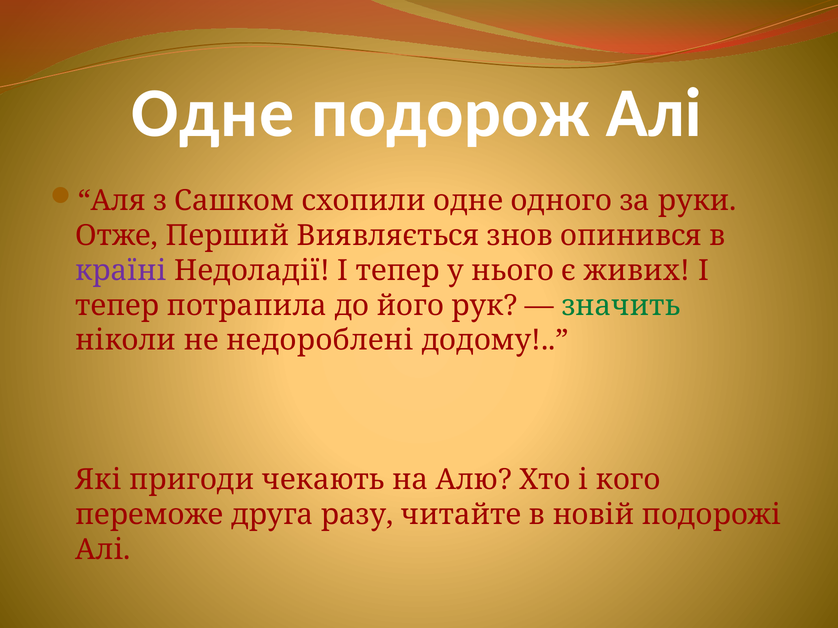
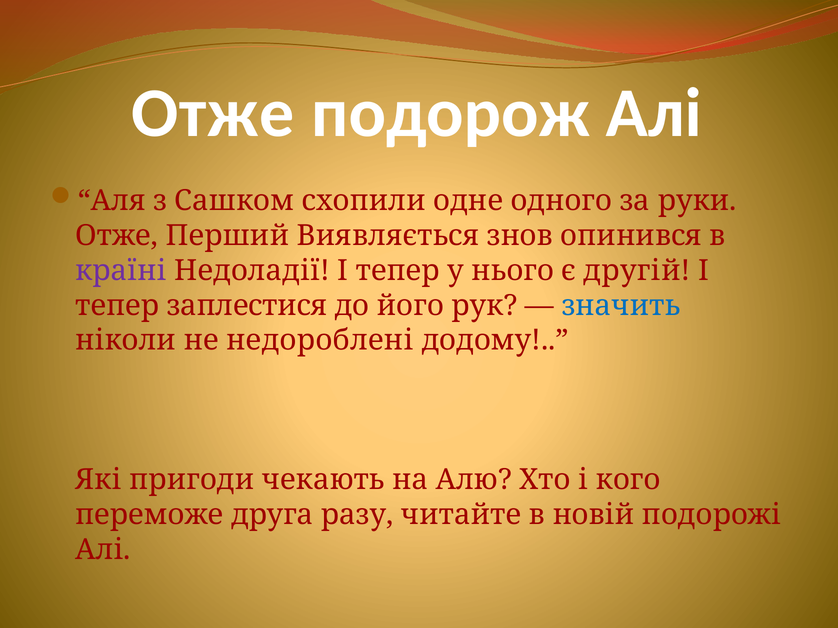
Одне at (213, 114): Одне -> Отже
живих: живих -> другій
потрапила: потрапила -> заплестися
значить colour: green -> blue
